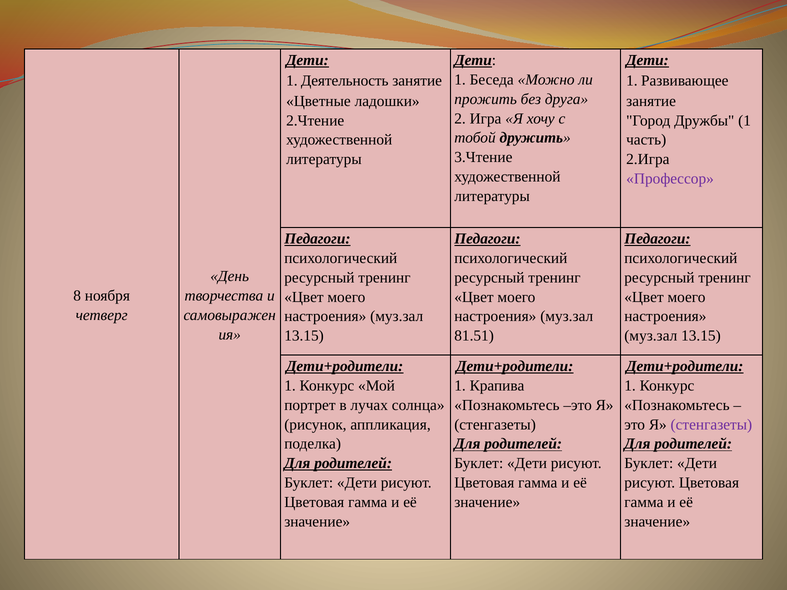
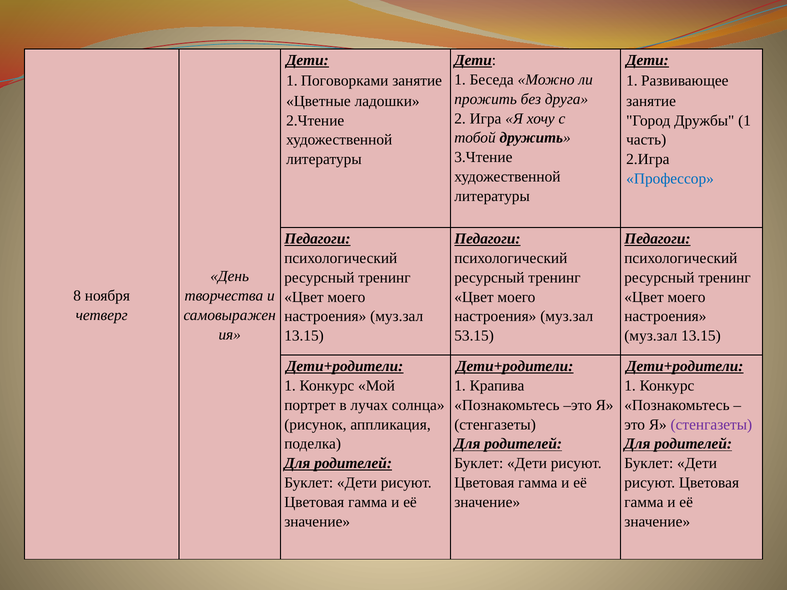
Деятельность: Деятельность -> Поговорками
Профессор colour: purple -> blue
81.51: 81.51 -> 53.15
